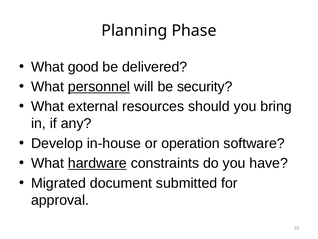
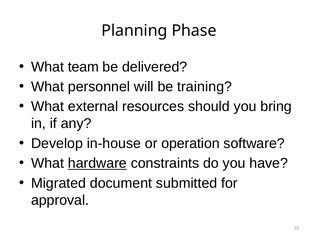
good: good -> team
personnel underline: present -> none
security: security -> training
